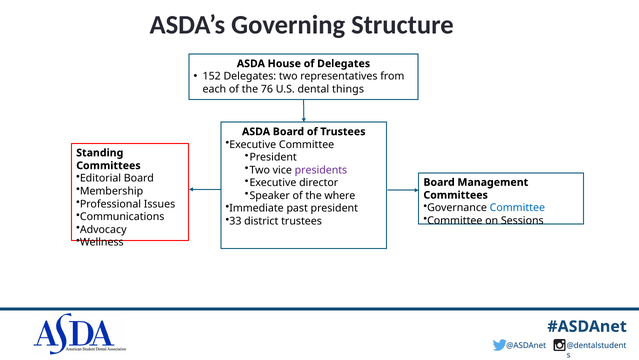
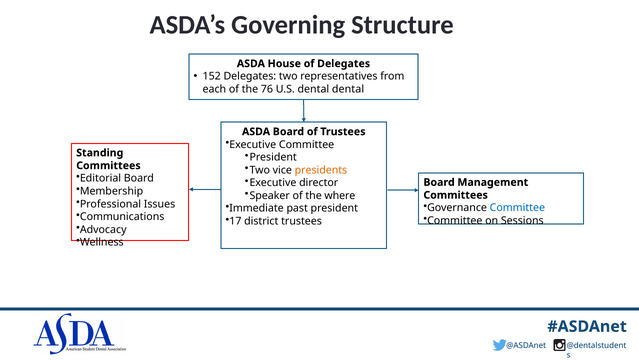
dental things: things -> dental
presidents colour: purple -> orange
33: 33 -> 17
